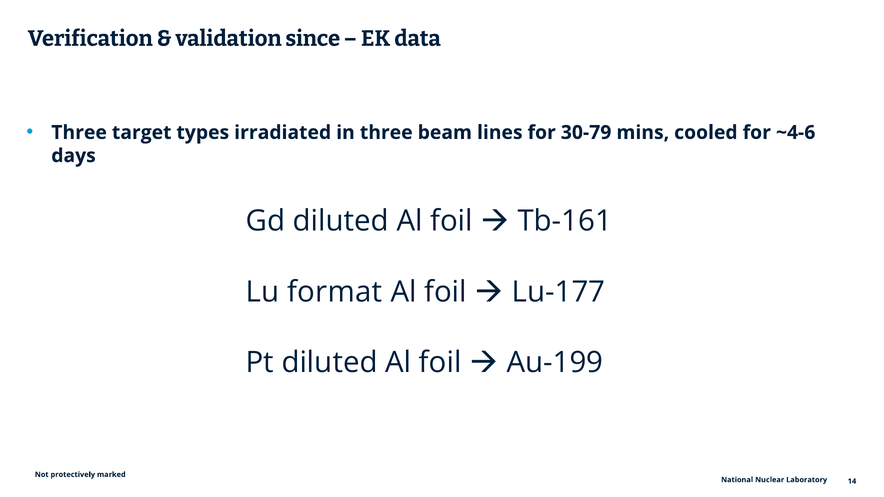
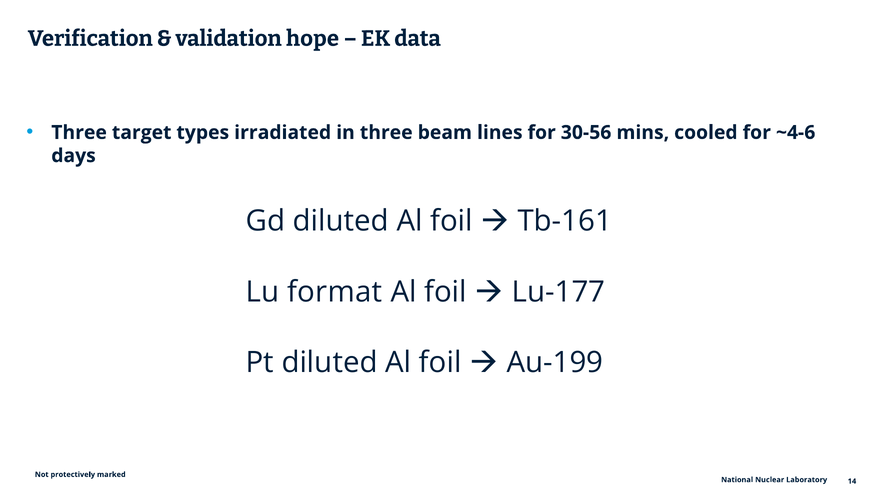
since: since -> hope
30-79: 30-79 -> 30-56
